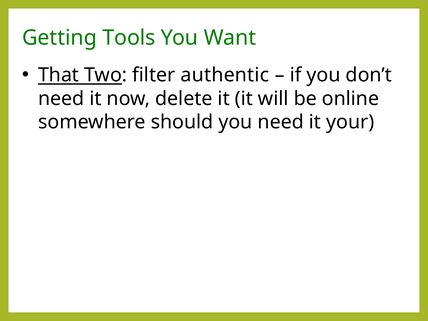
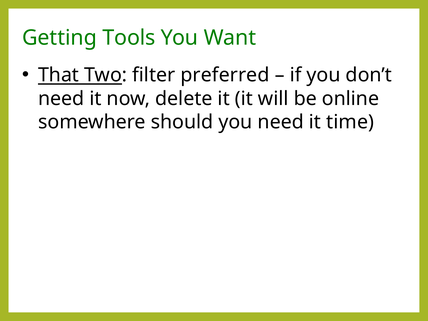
authentic: authentic -> preferred
your: your -> time
